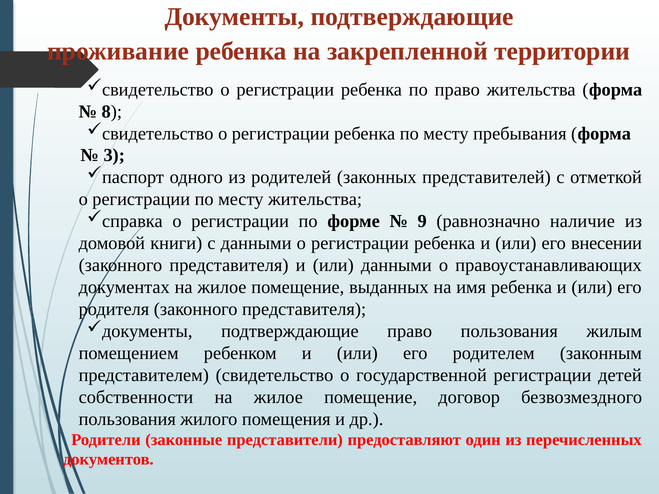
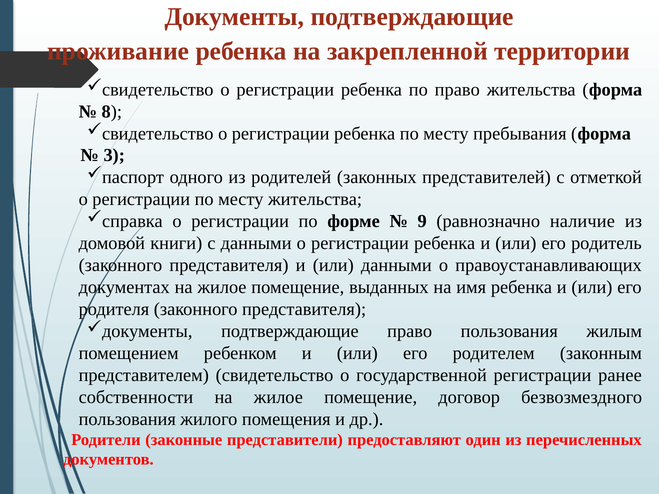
внесении: внесении -> родитель
детей: детей -> ранее
